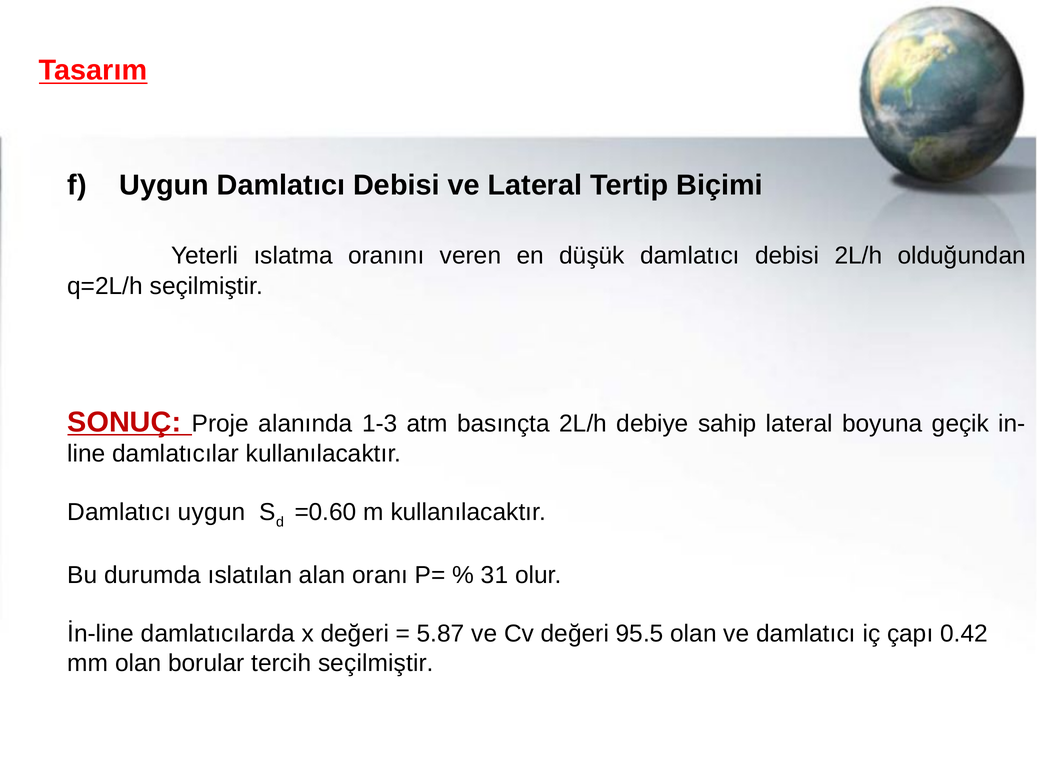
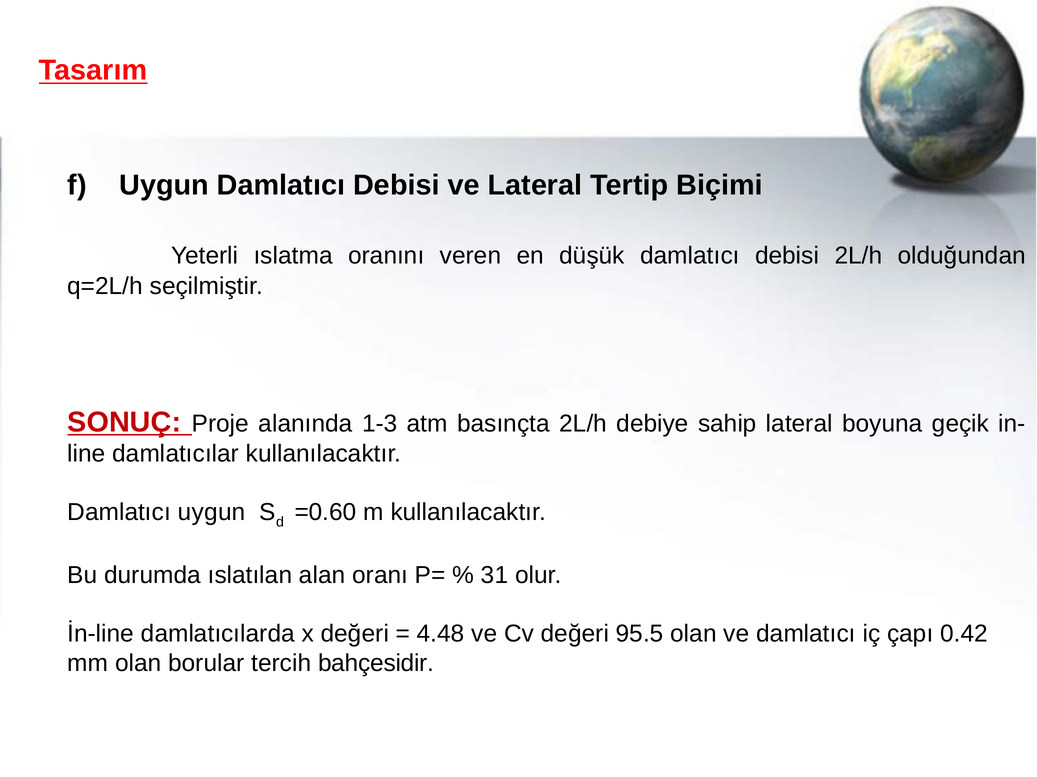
5.87: 5.87 -> 4.48
tercih seçilmiştir: seçilmiştir -> bahçesidir
